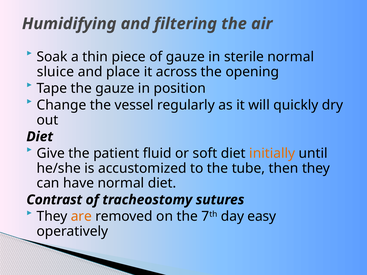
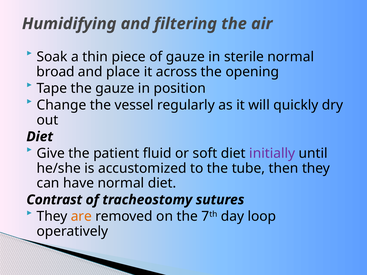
sluice: sluice -> broad
initially colour: orange -> purple
easy: easy -> loop
